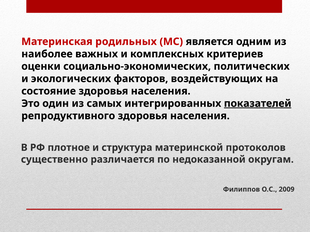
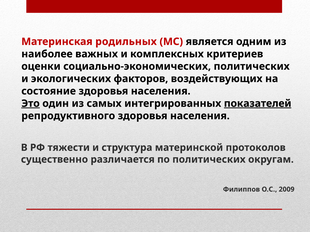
Это underline: none -> present
плотное: плотное -> тяжести
по недоказанной: недоказанной -> политических
